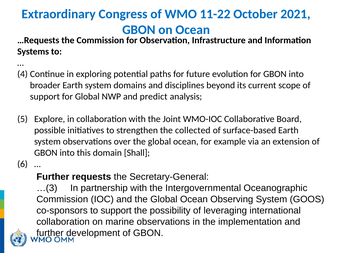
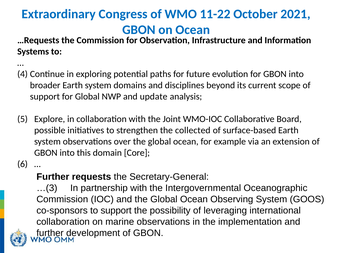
predict: predict -> update
Shall: Shall -> Core
